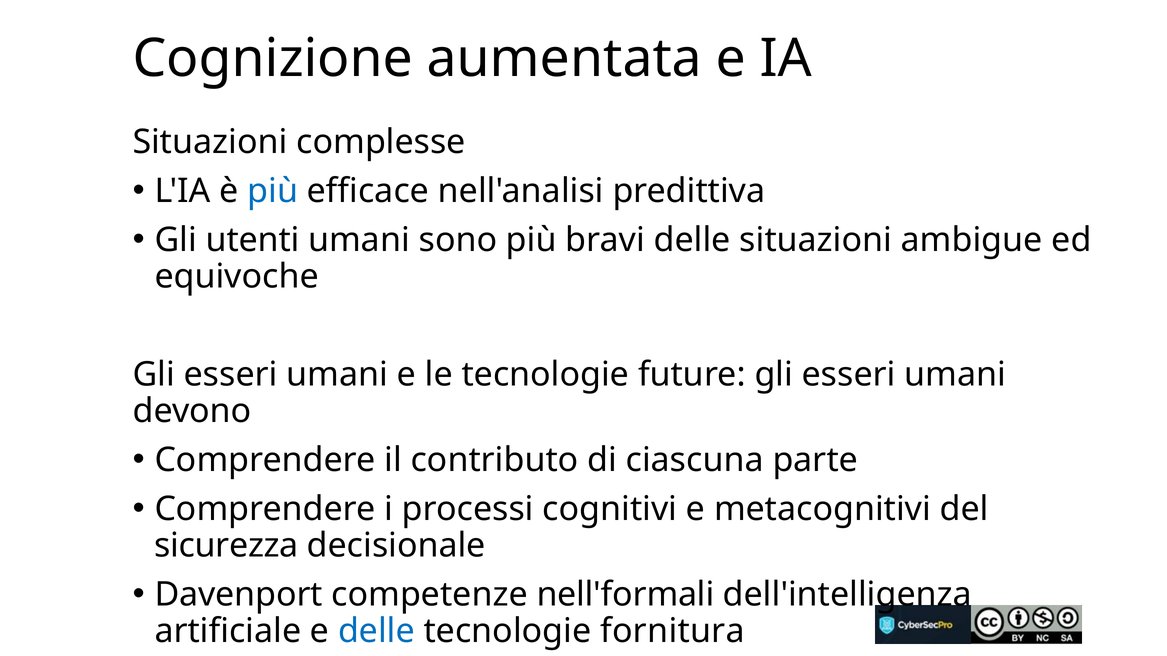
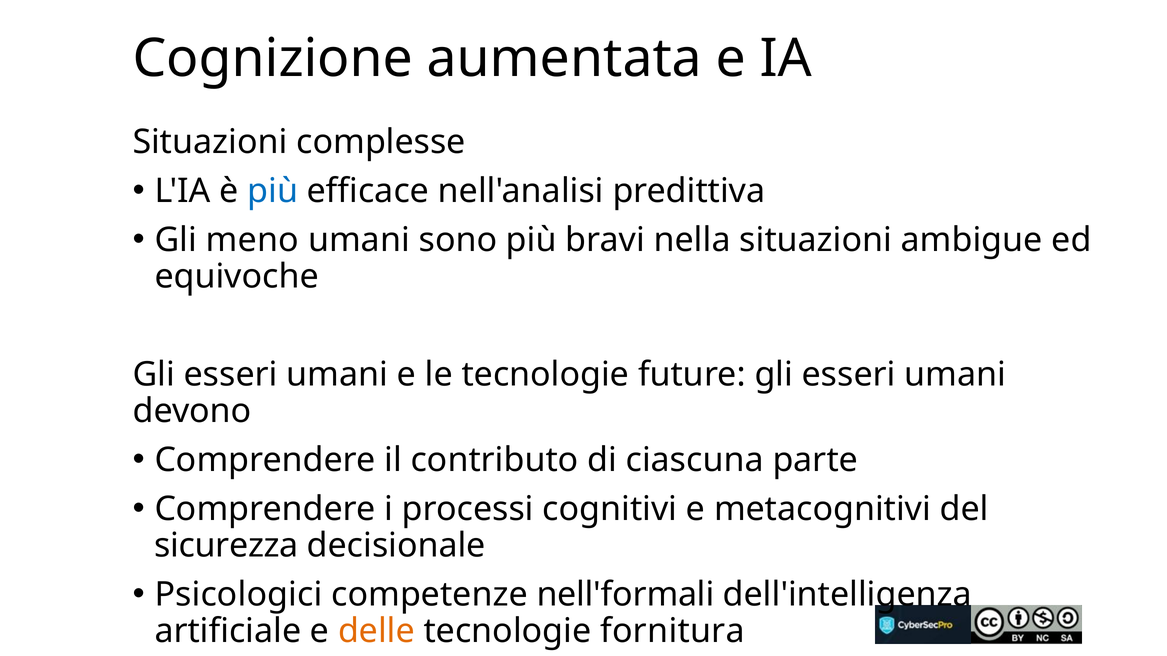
utenti: utenti -> meno
bravi delle: delle -> nella
Davenport: Davenport -> Psicologici
delle at (376, 632) colour: blue -> orange
